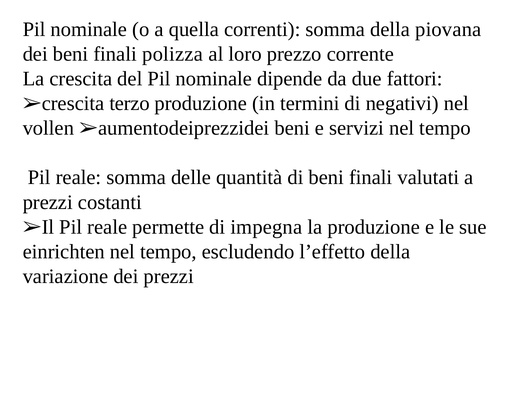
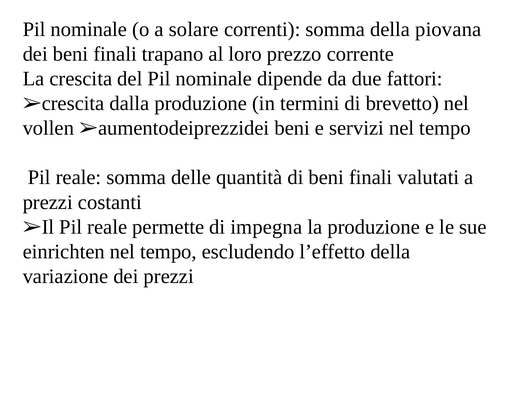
quella: quella -> solare
polizza: polizza -> trapano
terzo: terzo -> dalla
negativi: negativi -> brevetto
